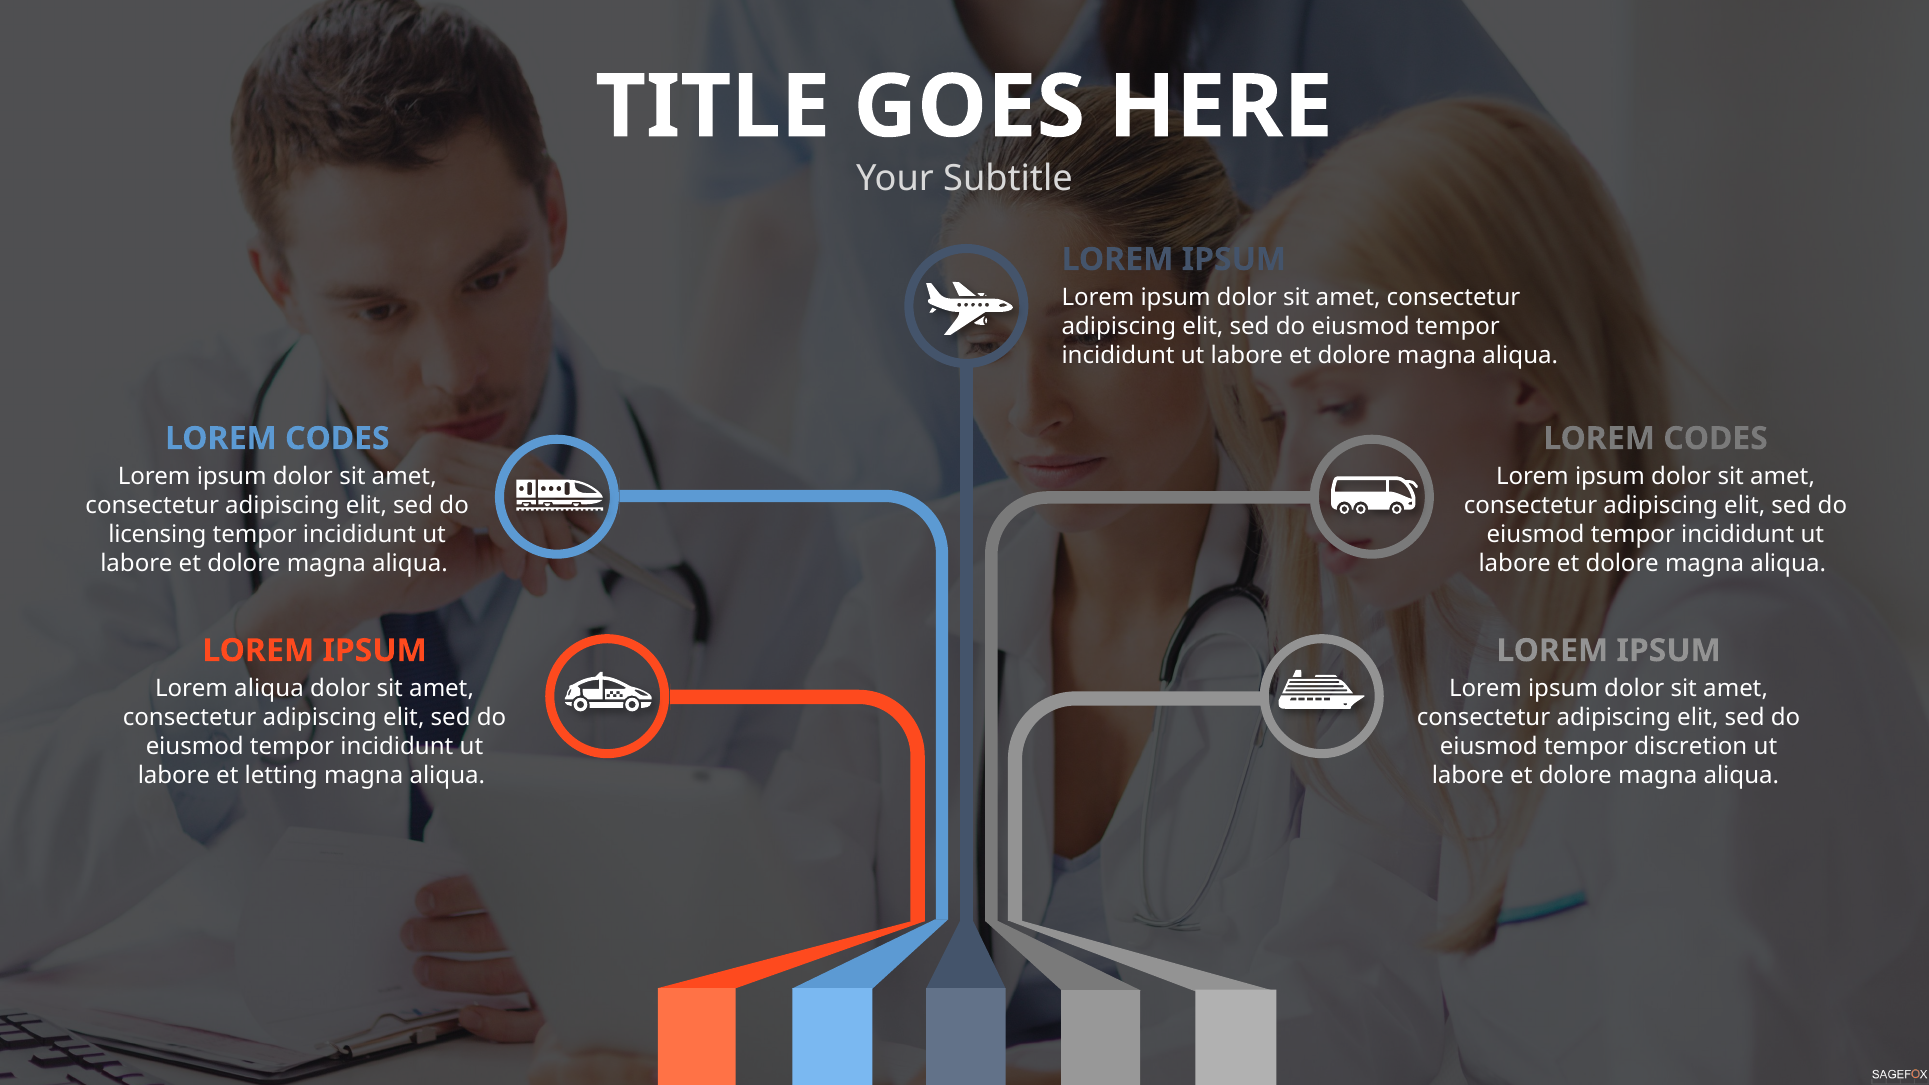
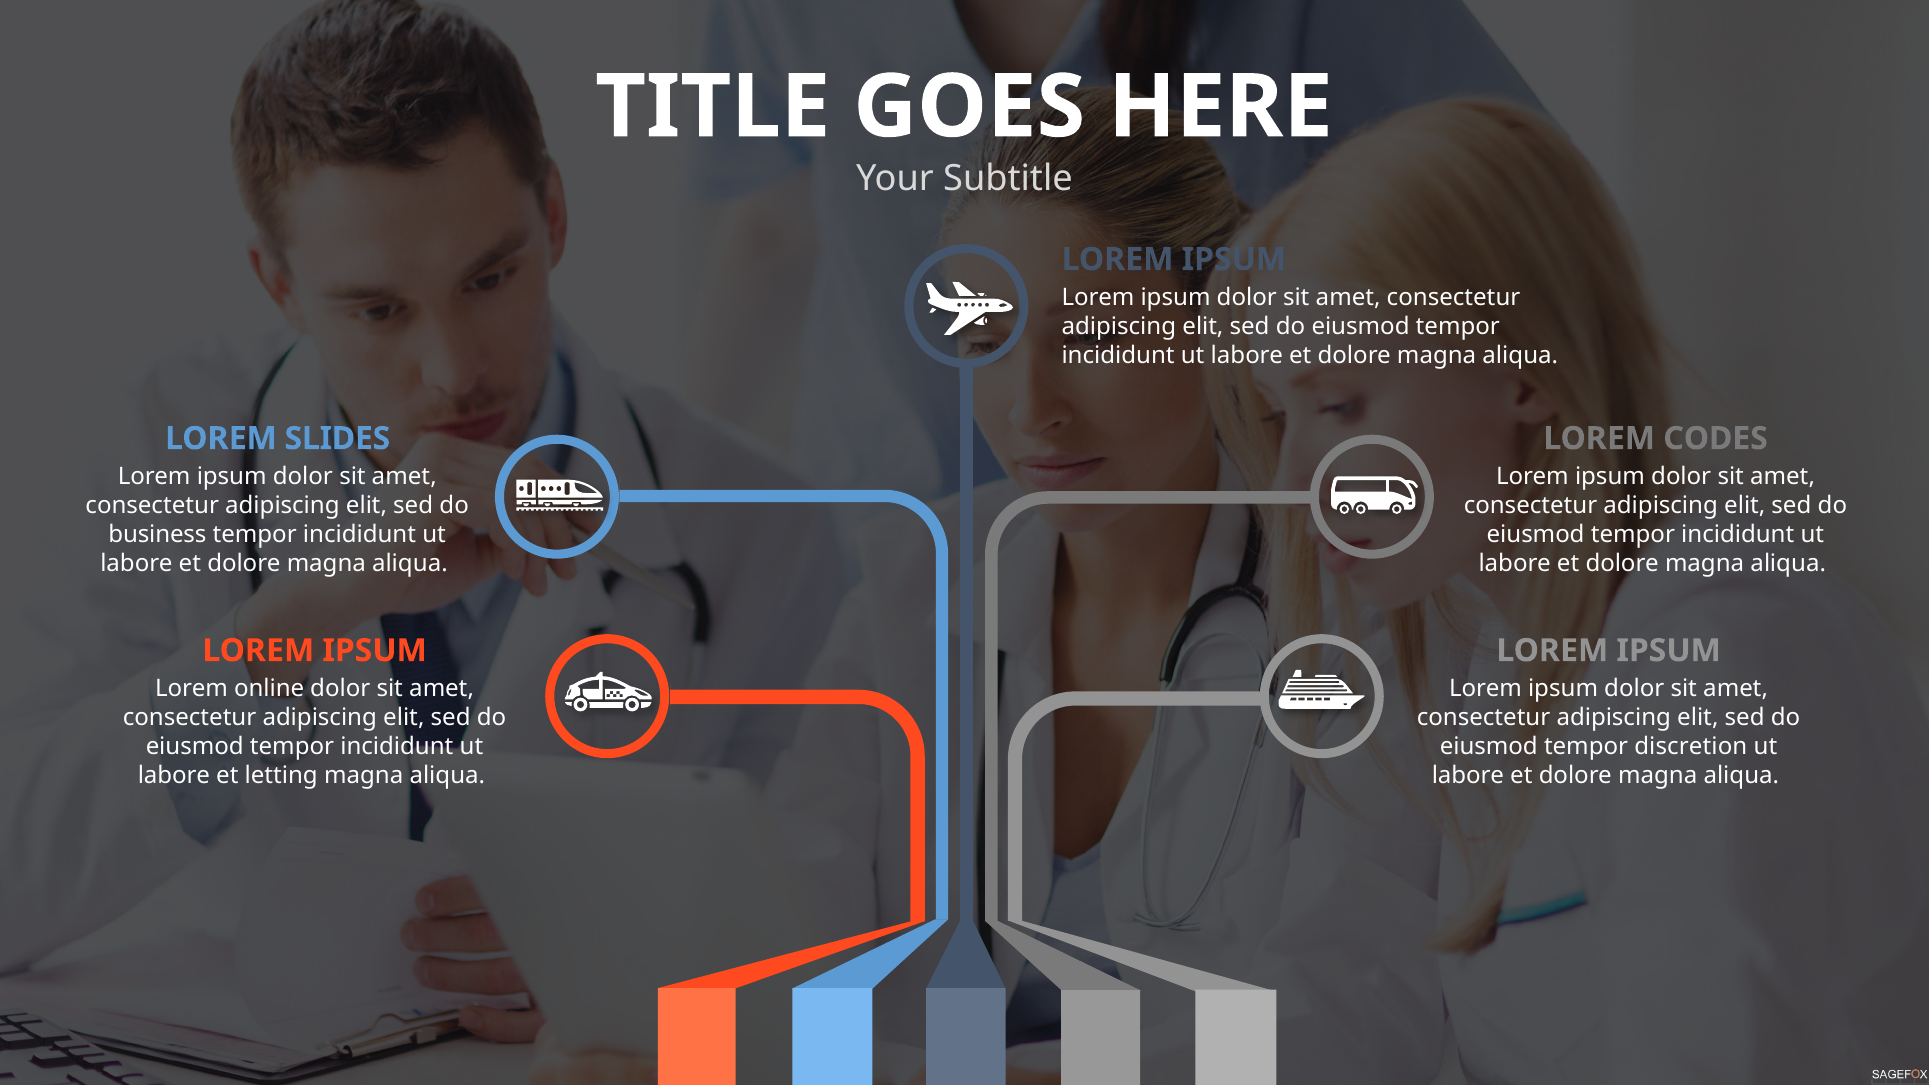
CODES at (337, 439): CODES -> SLIDES
licensing: licensing -> business
Lorem aliqua: aliqua -> online
